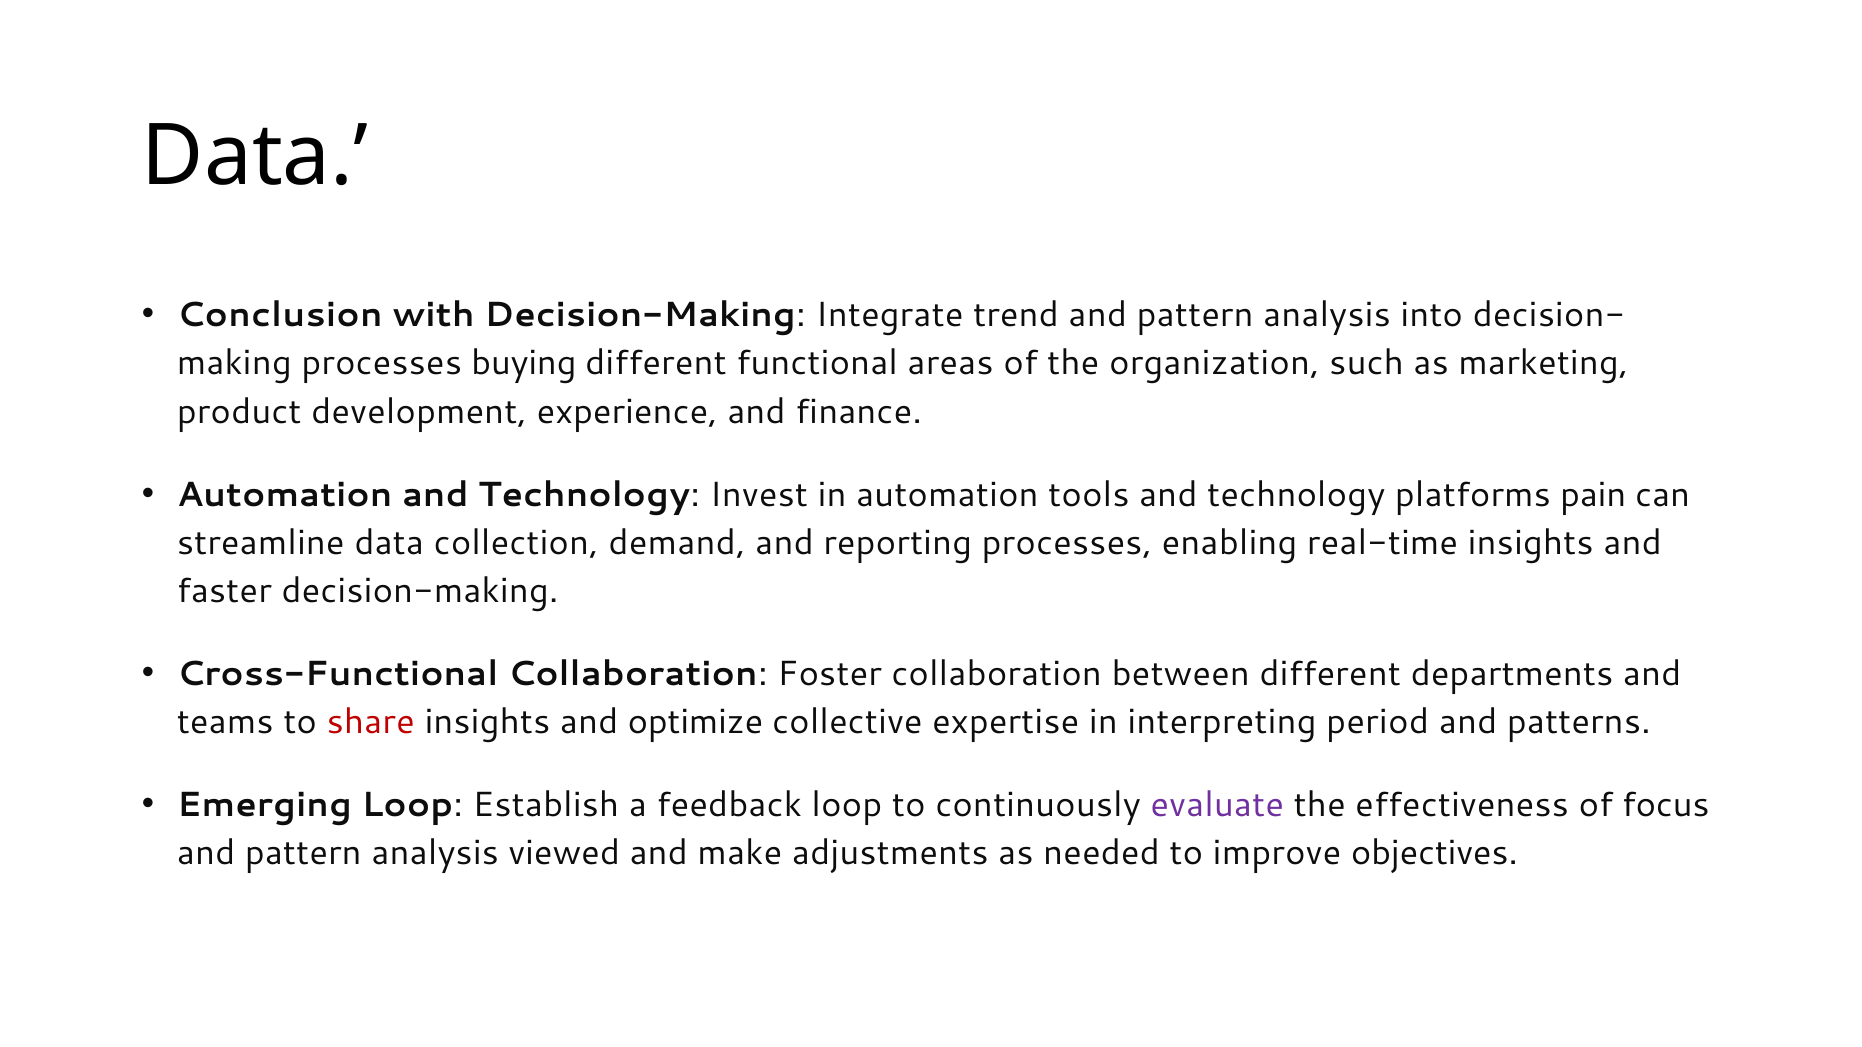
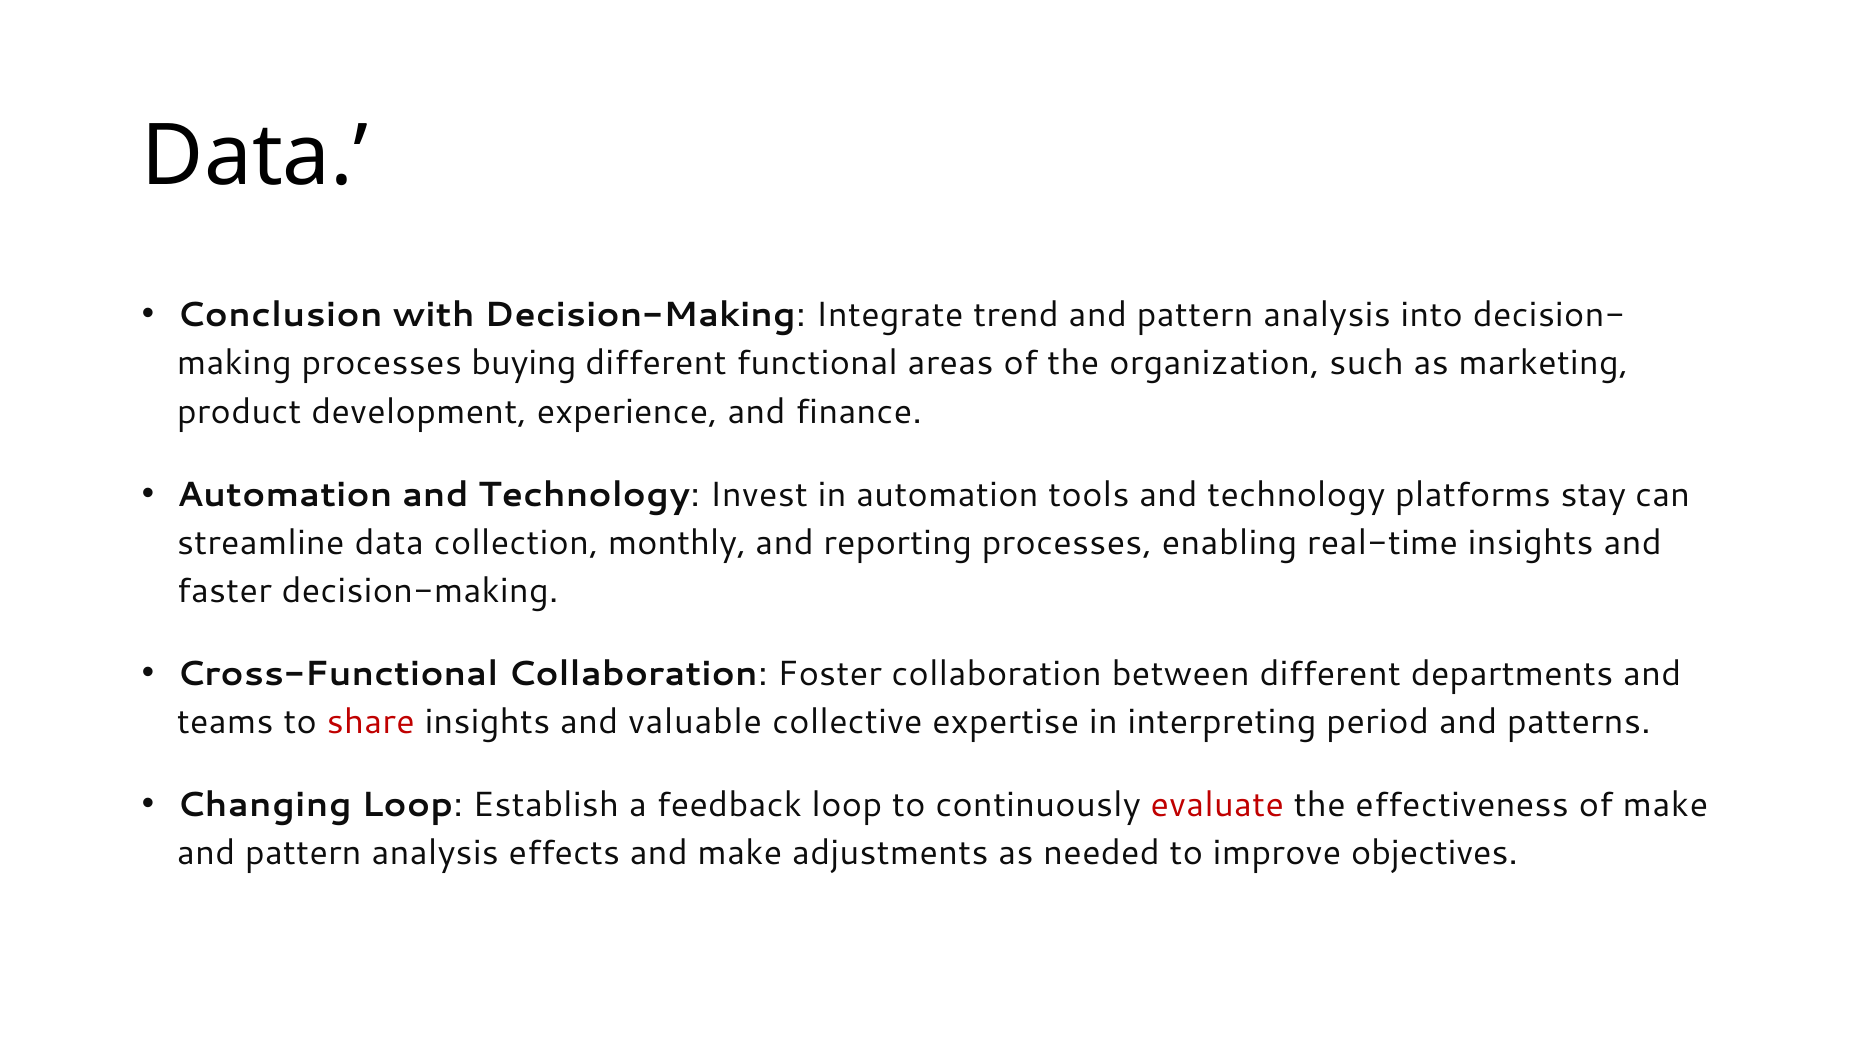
pain: pain -> stay
demand: demand -> monthly
optimize: optimize -> valuable
Emerging: Emerging -> Changing
evaluate colour: purple -> red
of focus: focus -> make
viewed: viewed -> effects
